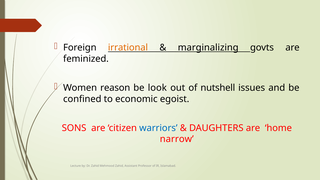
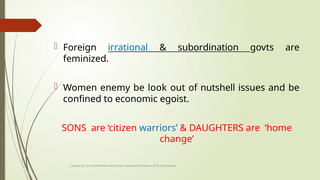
irrational colour: orange -> blue
marginalizing: marginalizing -> subordination
reason: reason -> enemy
narrow: narrow -> change
